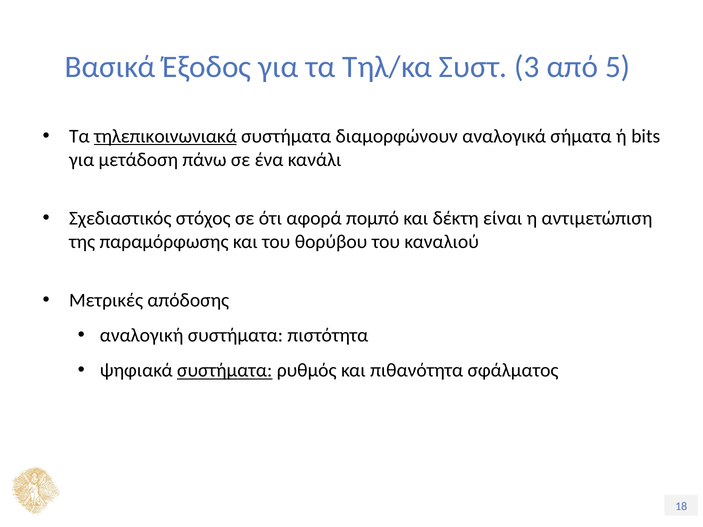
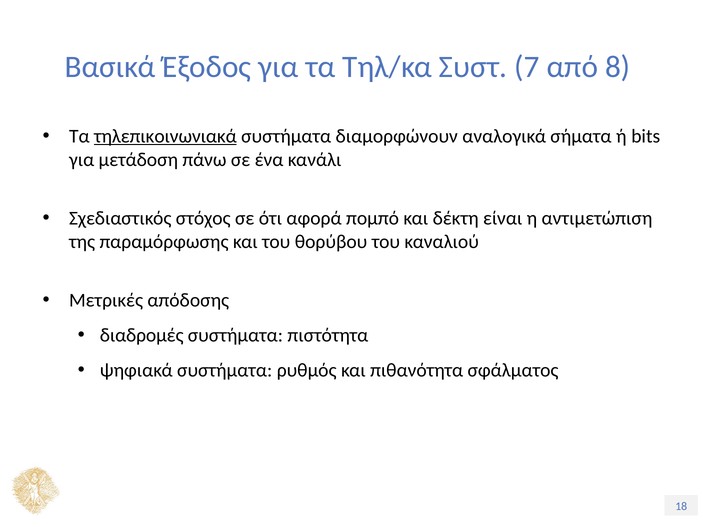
3: 3 -> 7
5: 5 -> 8
αναλογική: αναλογική -> διαδρομές
συστήματα at (225, 371) underline: present -> none
